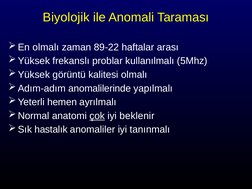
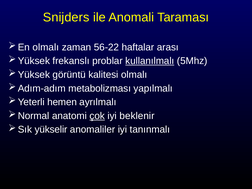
Biyolojik: Biyolojik -> Snijders
89-22: 89-22 -> 56-22
kullanılmalı underline: none -> present
anomalilerinde: anomalilerinde -> metabolizması
hastalık: hastalık -> yükselir
